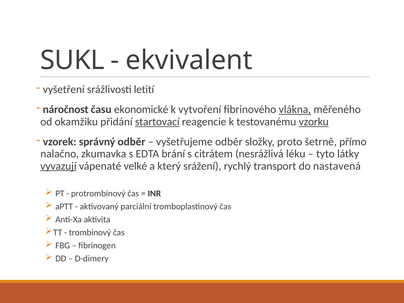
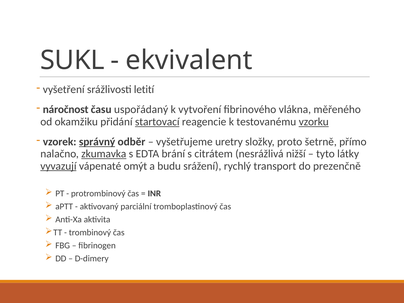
ekonomické: ekonomické -> uspořádaný
vlákna underline: present -> none
správný underline: none -> present
vyšetřujeme odběr: odběr -> uretry
zkumavka underline: none -> present
léku: léku -> nižší
velké: velké -> omýt
který: který -> budu
nastavená: nastavená -> prezenčně
